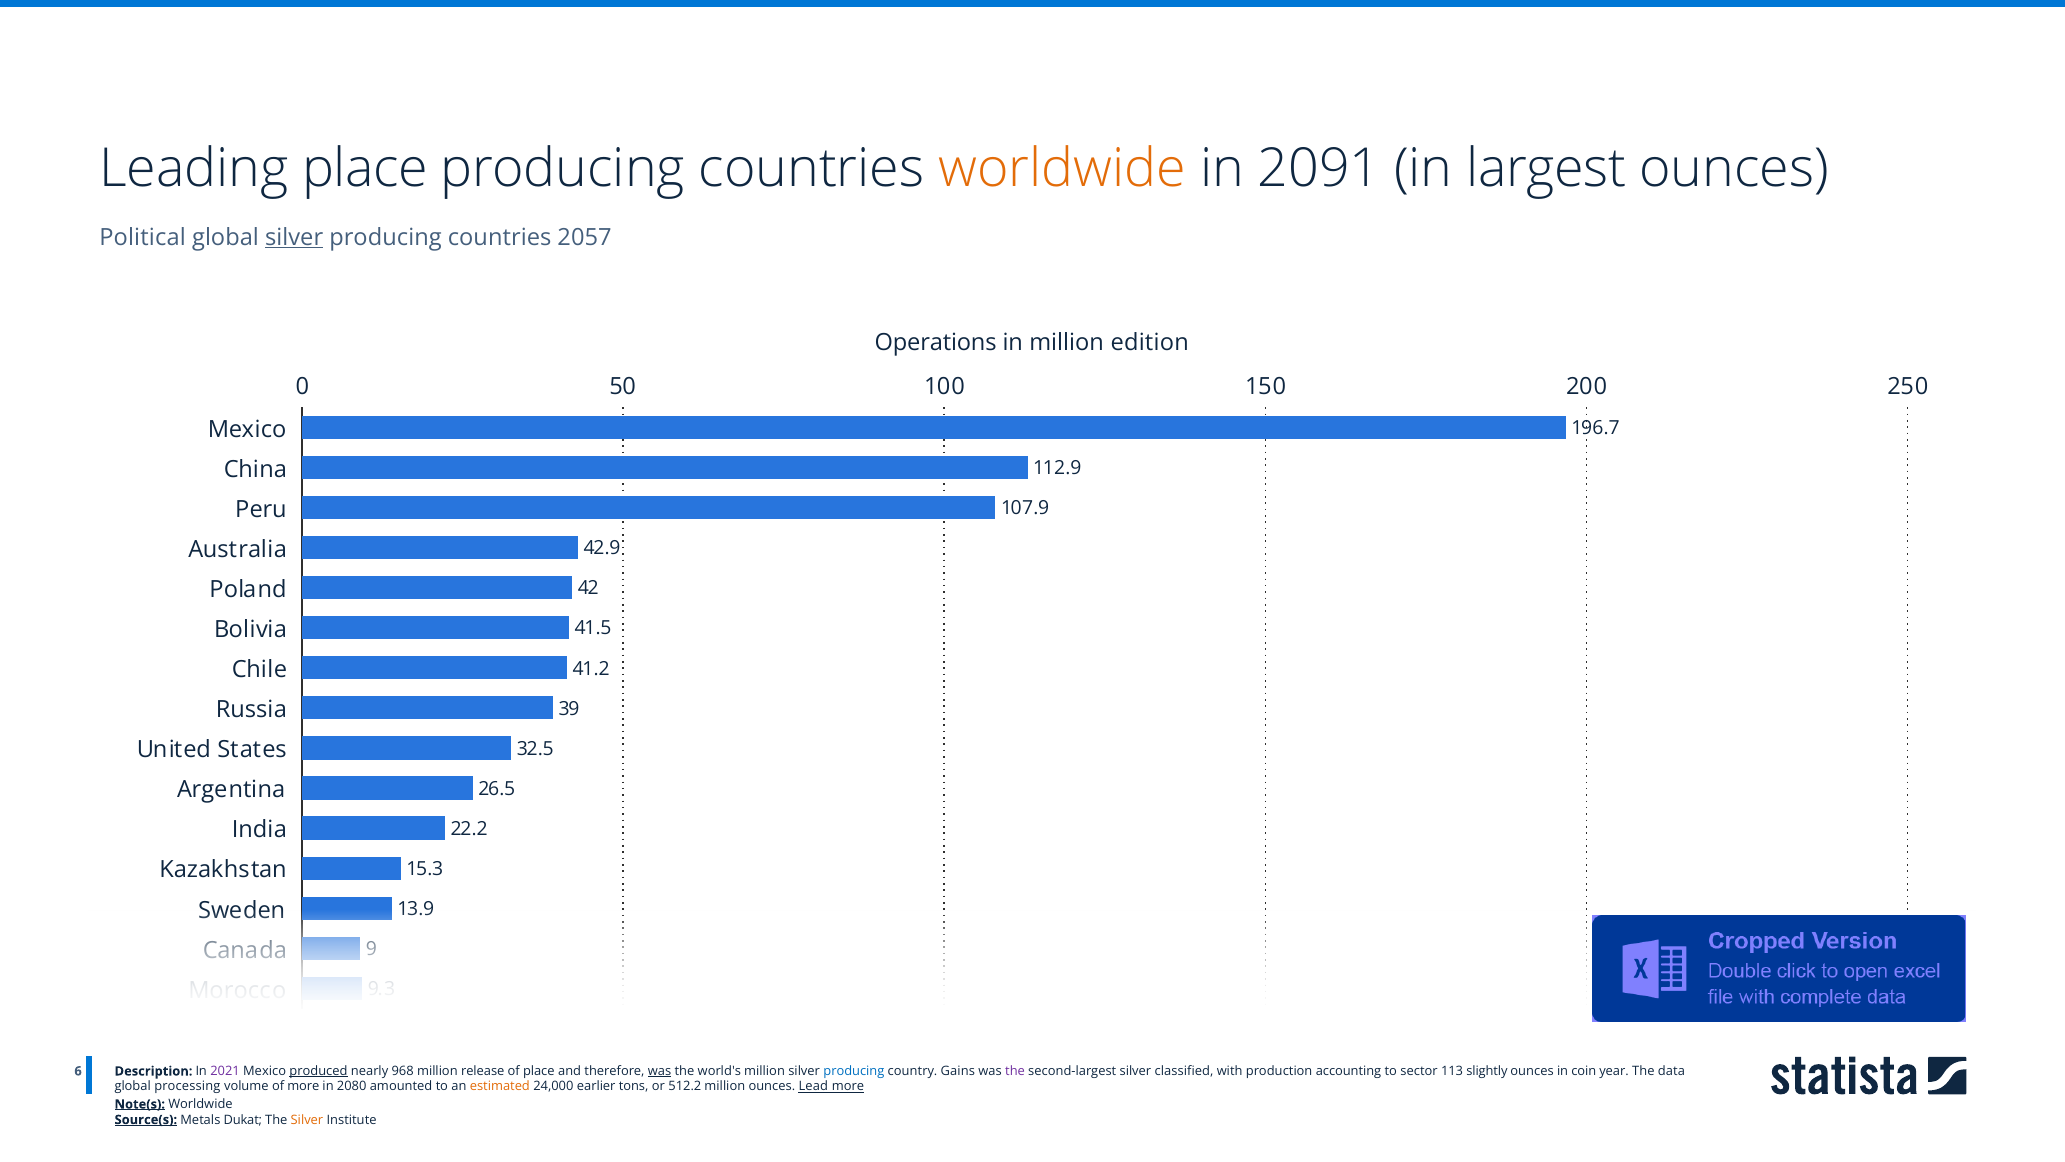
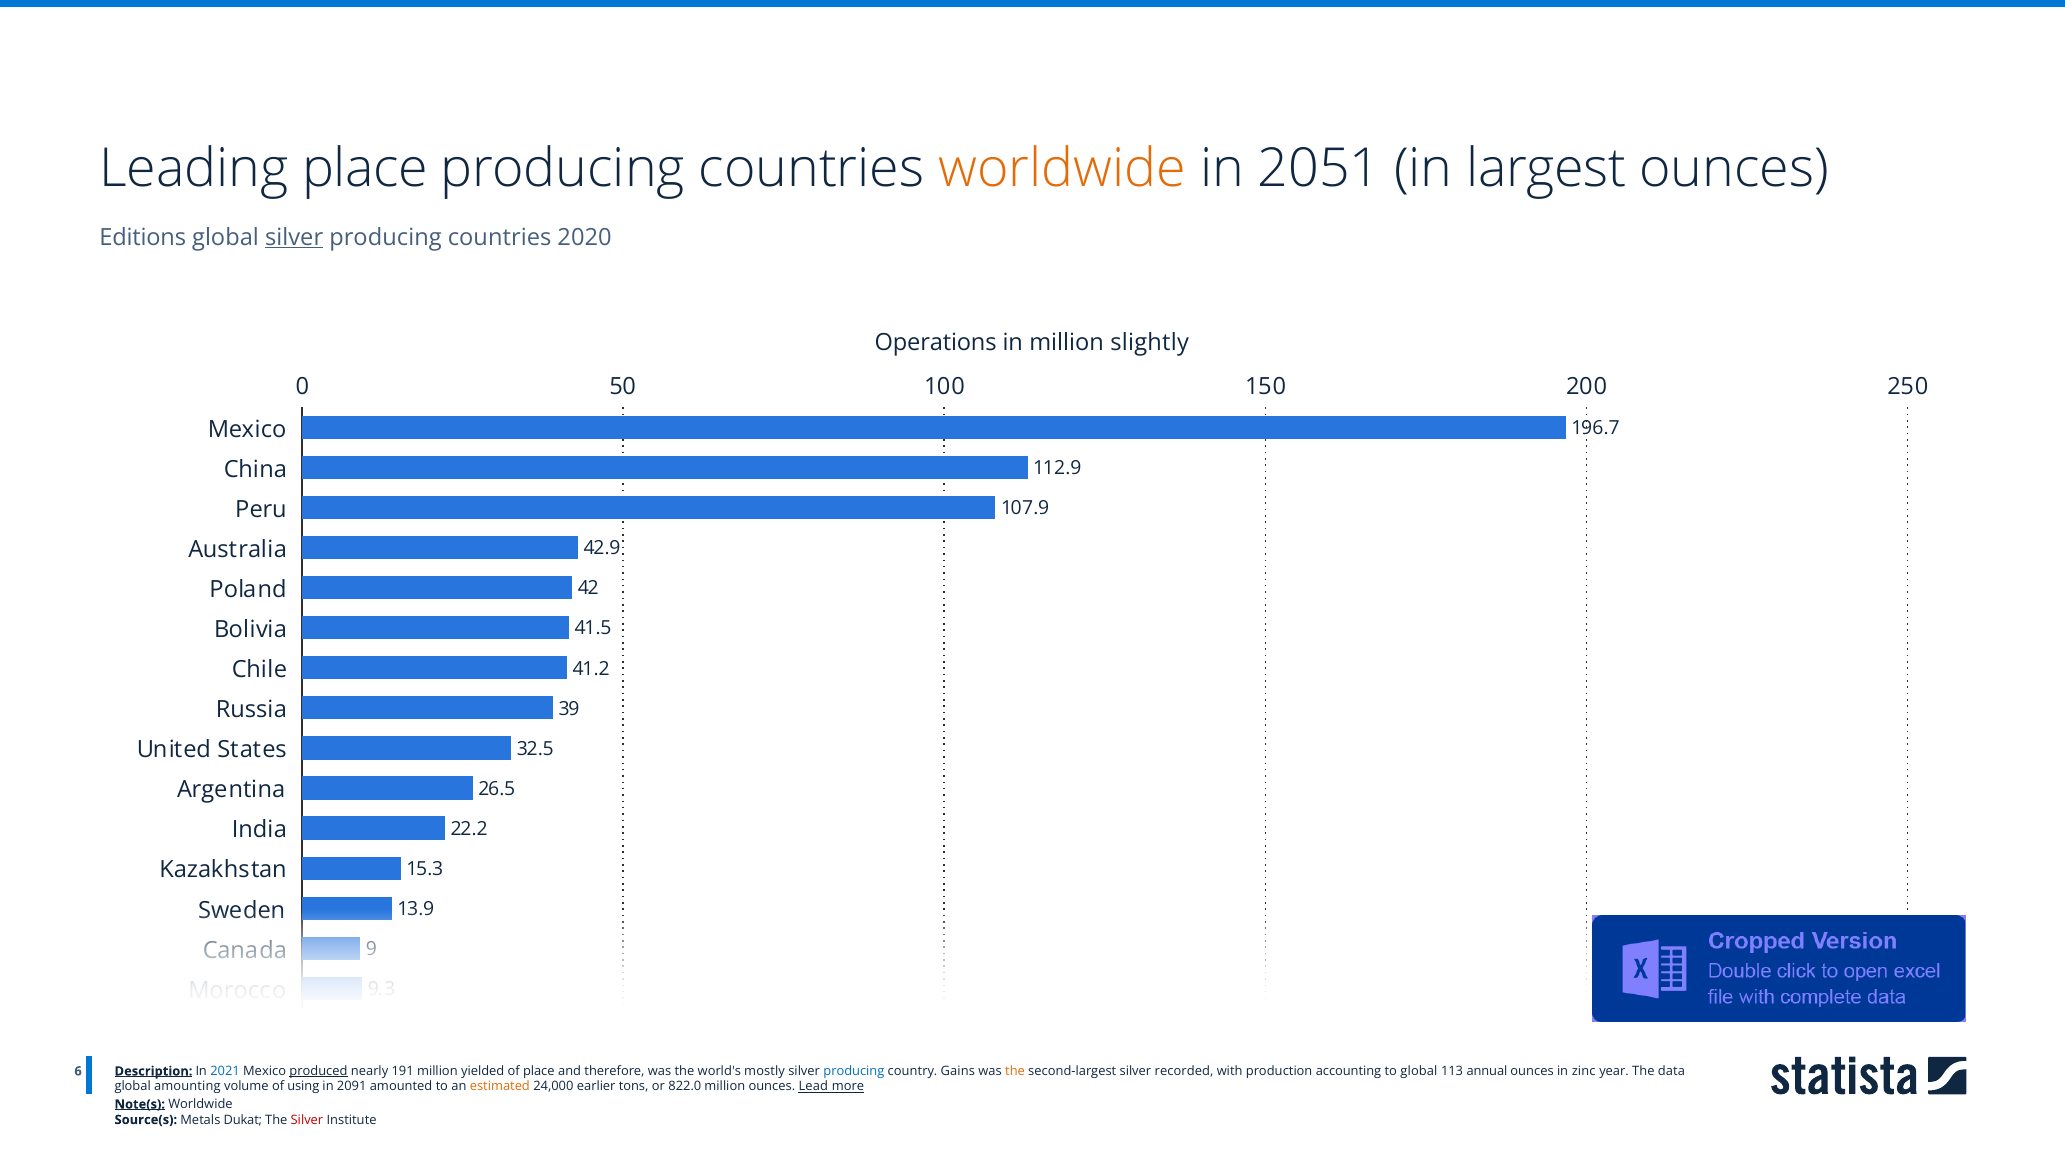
2091: 2091 -> 2051
Political: Political -> Editions
2057: 2057 -> 2020
edition: edition -> slightly
Description underline: none -> present
2021 colour: purple -> blue
968: 968 -> 191
release: release -> yielded
was at (660, 1071) underline: present -> none
world's million: million -> mostly
the at (1015, 1071) colour: purple -> orange
classified: classified -> recorded
to sector: sector -> global
slightly: slightly -> annual
coin: coin -> zinc
processing: processing -> amounting
of more: more -> using
2080: 2080 -> 2091
512.2: 512.2 -> 822.0
Source(s underline: present -> none
Silver at (307, 1119) colour: orange -> red
